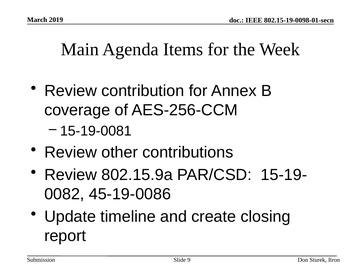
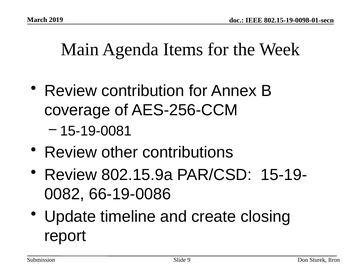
45-19-0086: 45-19-0086 -> 66-19-0086
